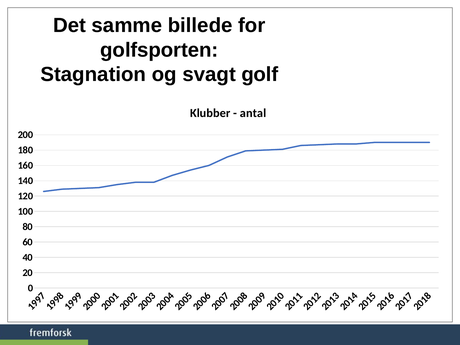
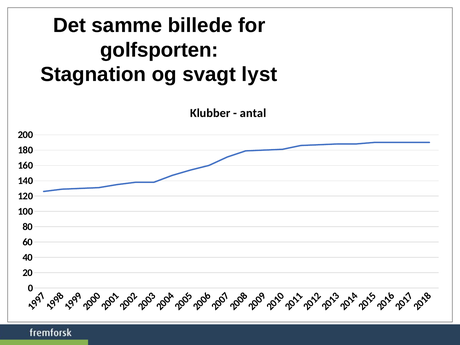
golf: golf -> lyst
